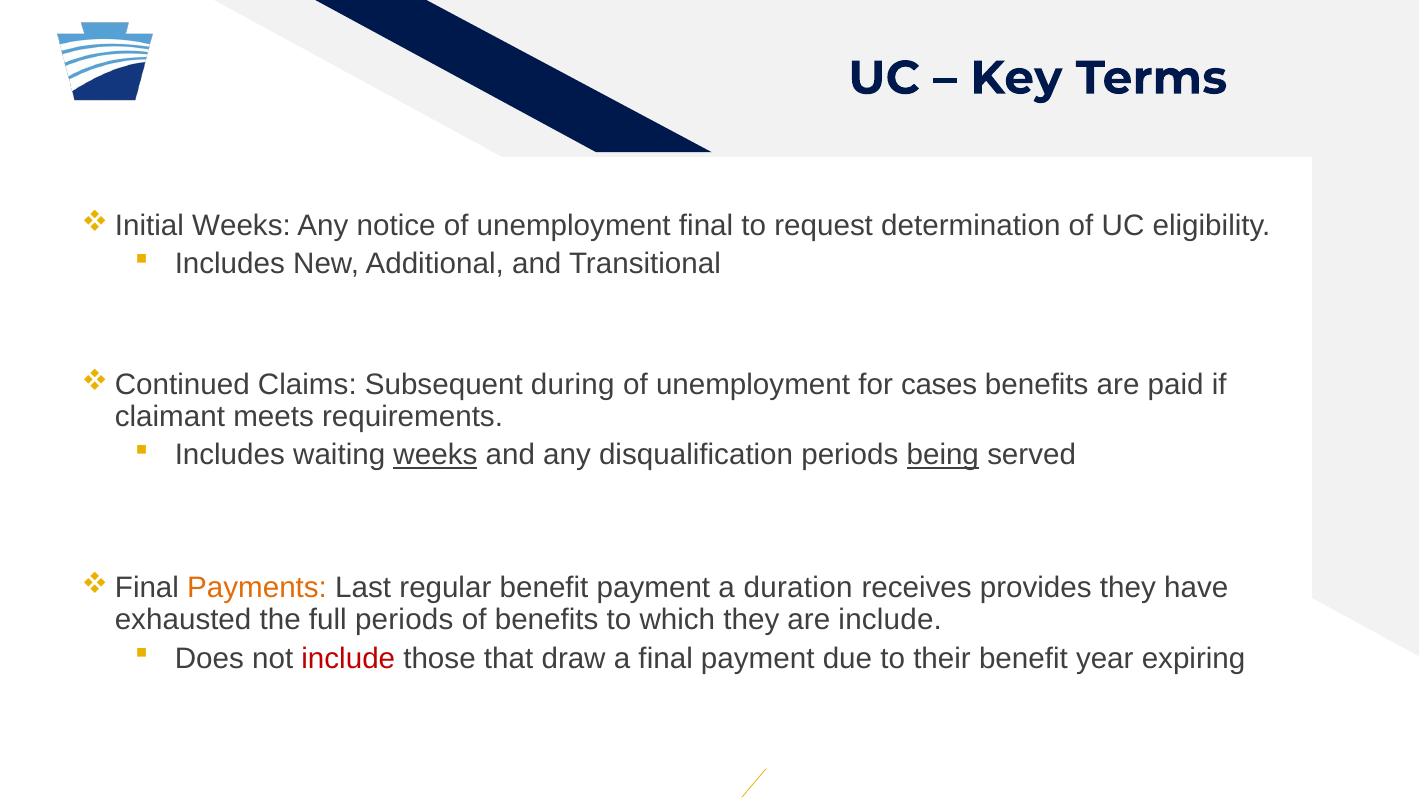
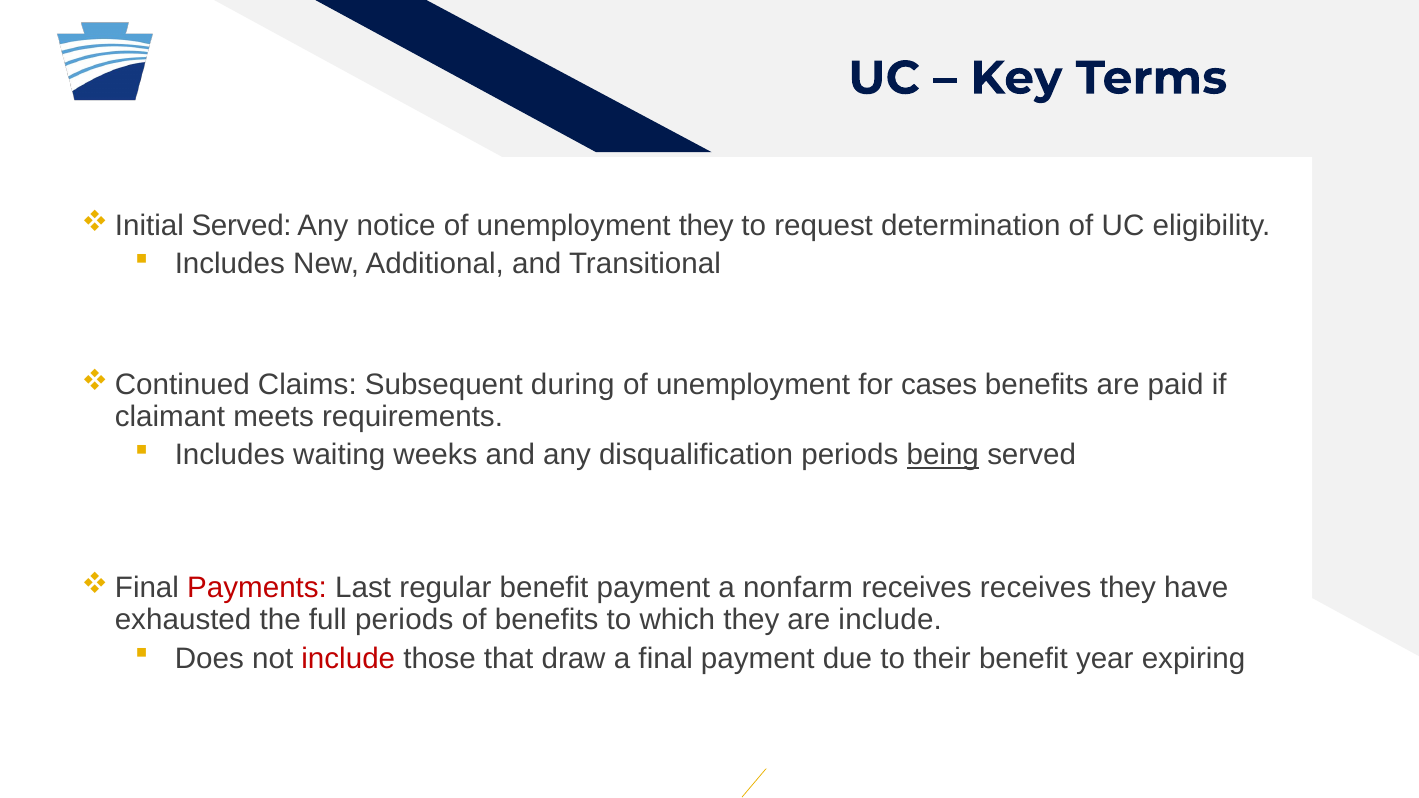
Weeks at (241, 226): Weeks -> Served
unemployment final: final -> they
weeks at (435, 455) underline: present -> none
Payments colour: orange -> red
duration: duration -> nonfarm
receives provides: provides -> receives
